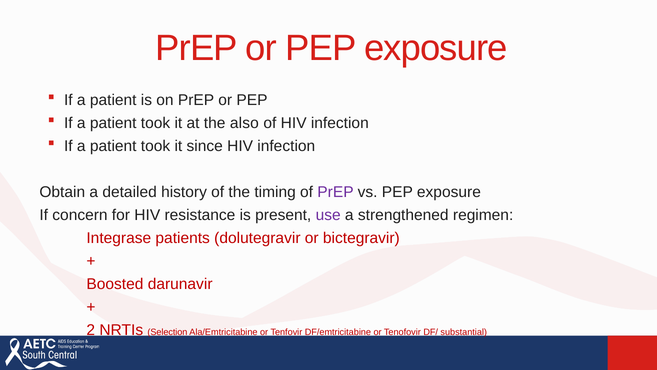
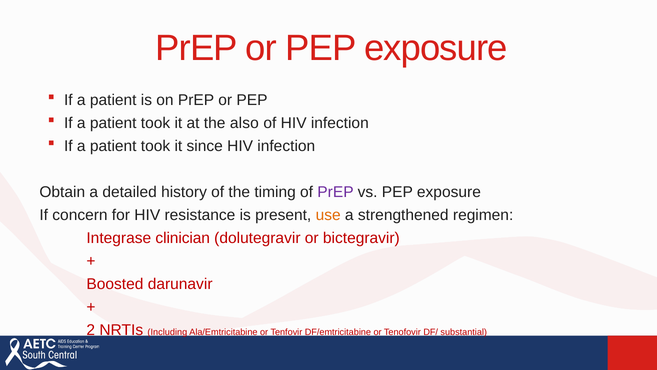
use colour: purple -> orange
patients: patients -> clinician
Selection: Selection -> Including
